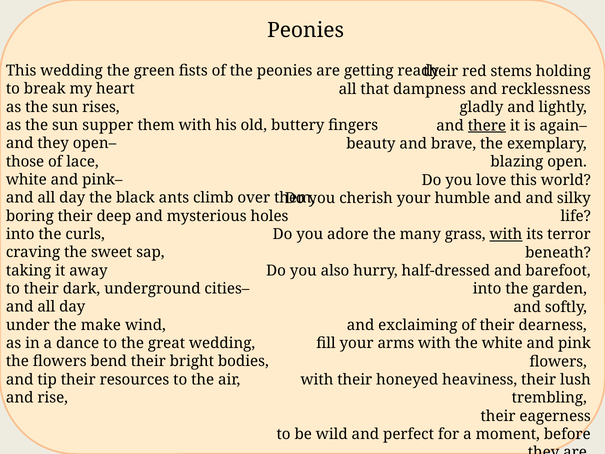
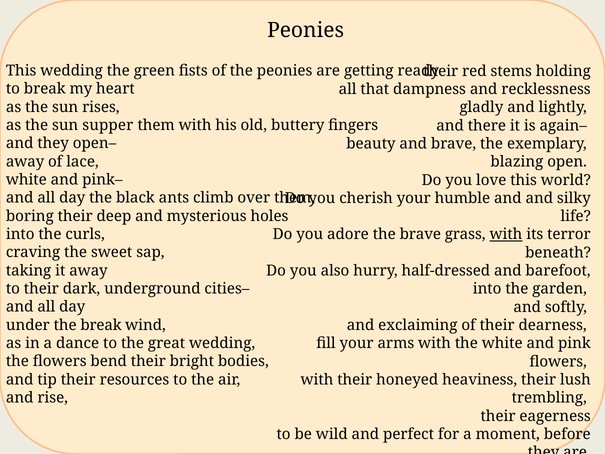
there underline: present -> none
those at (25, 162): those -> away
the many: many -> brave
the make: make -> break
